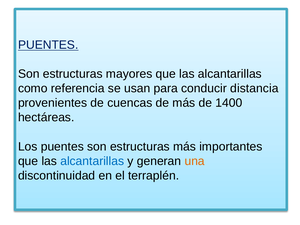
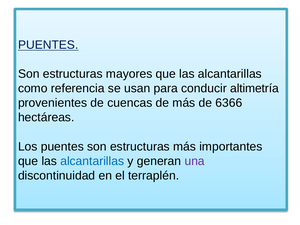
distancia: distancia -> altimetría
1400: 1400 -> 6366
una colour: orange -> purple
